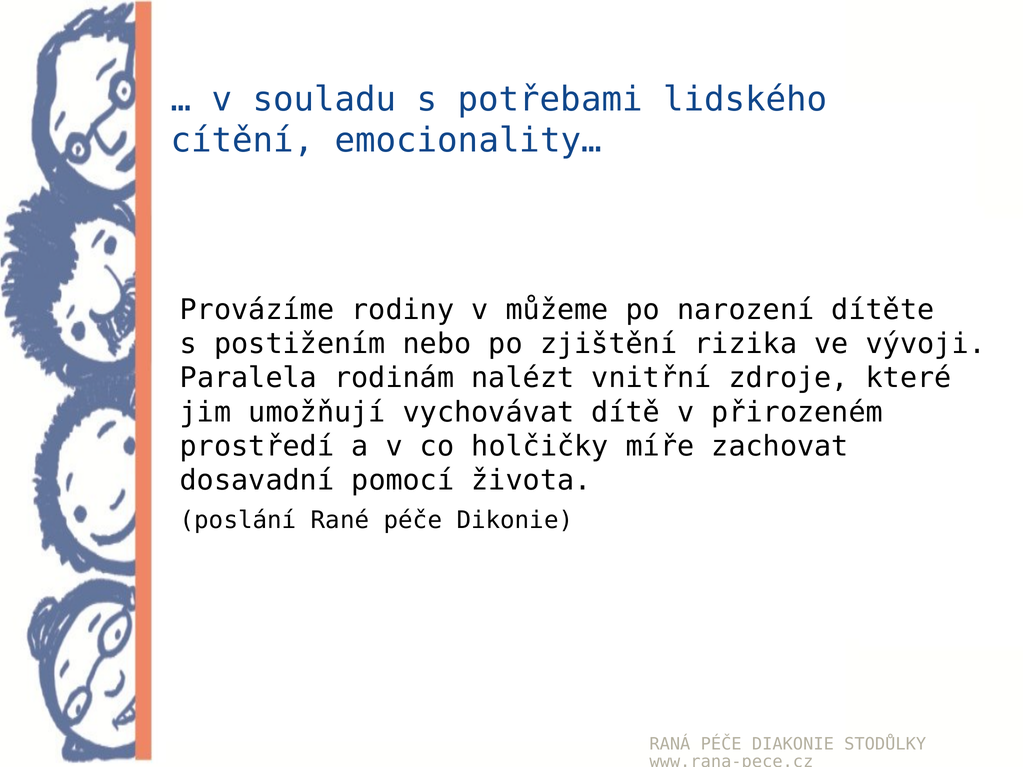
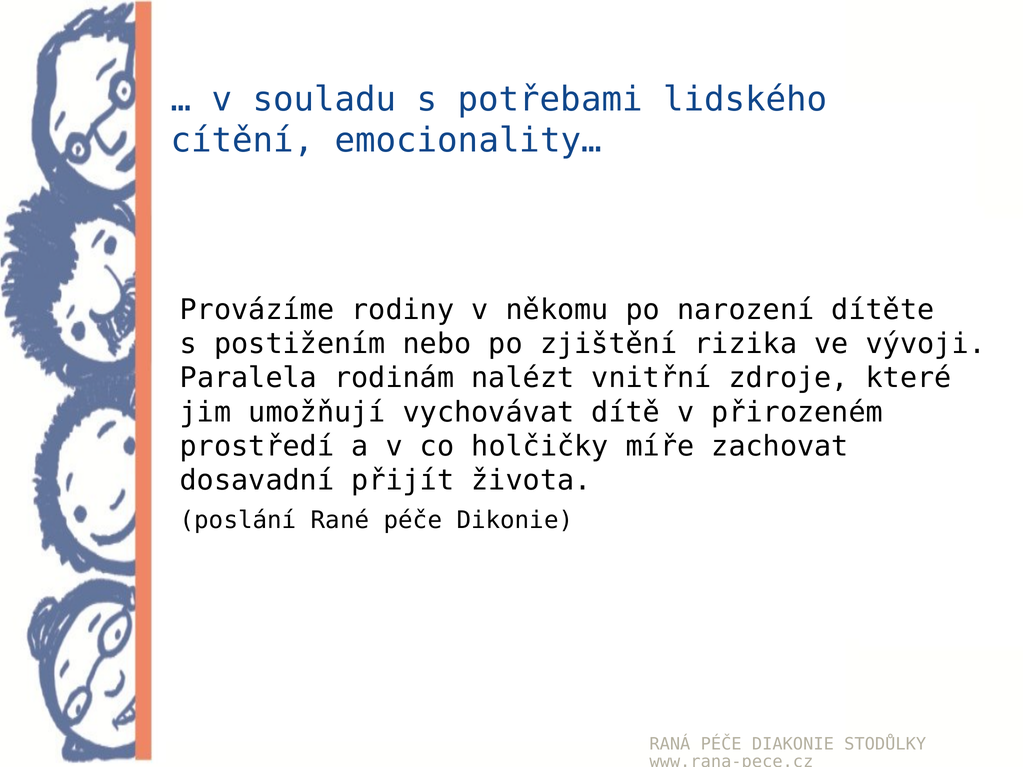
můžeme: můžeme -> někomu
pomocí: pomocí -> přijít
